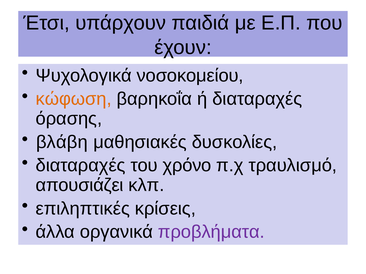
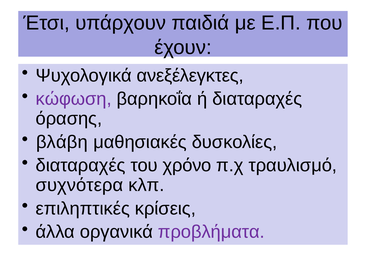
νοσοκομείου: νοσοκομείου -> ανεξέλεγκτες
κώφωση colour: orange -> purple
απουσιάζει: απουσιάζει -> συχνότερα
